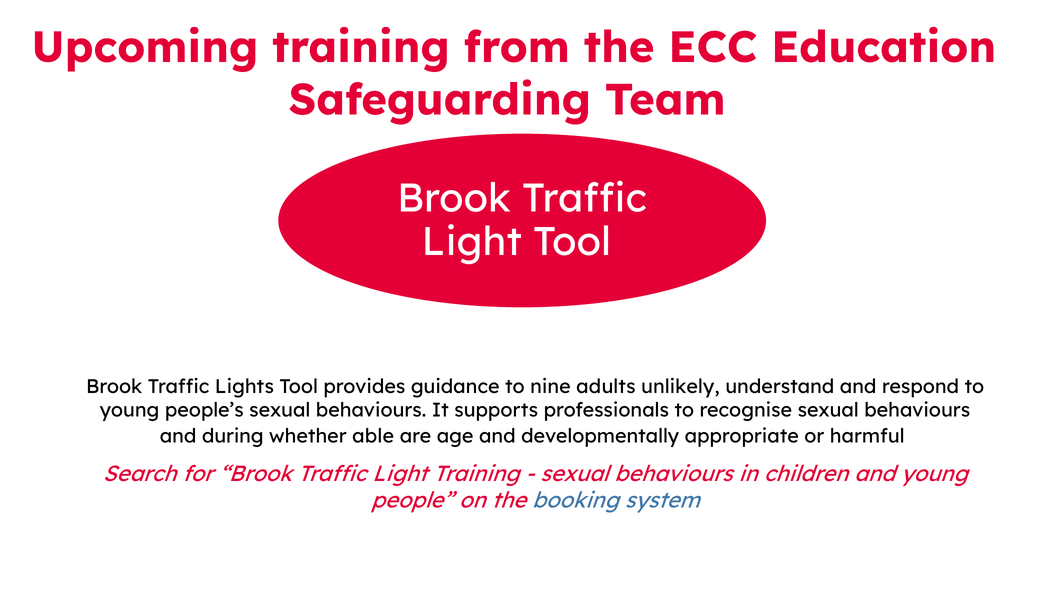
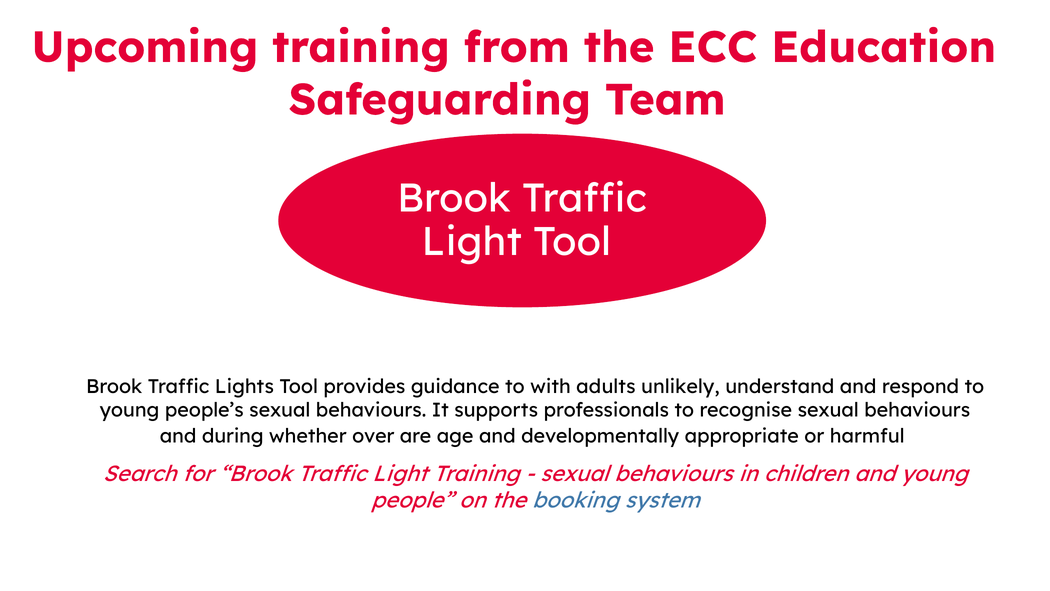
nine: nine -> with
able: able -> over
